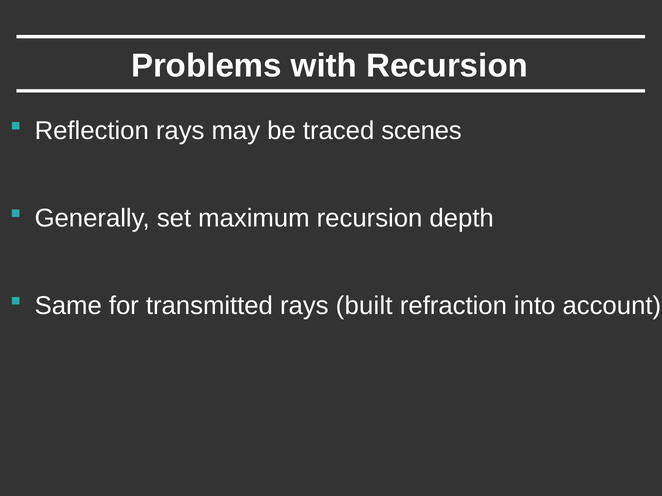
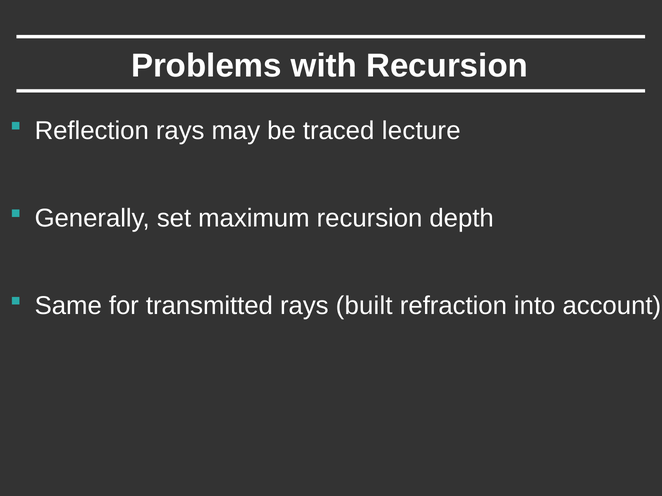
scenes: scenes -> lecture
